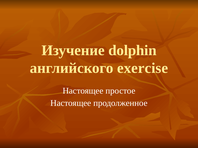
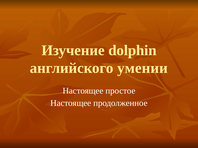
exercise: exercise -> умении
